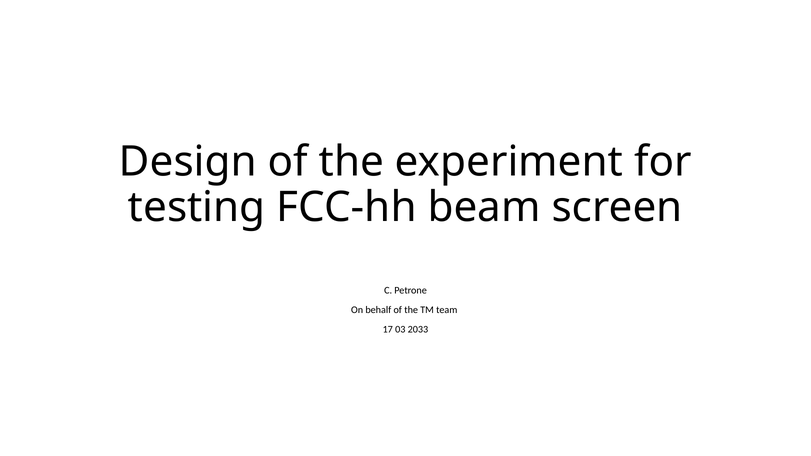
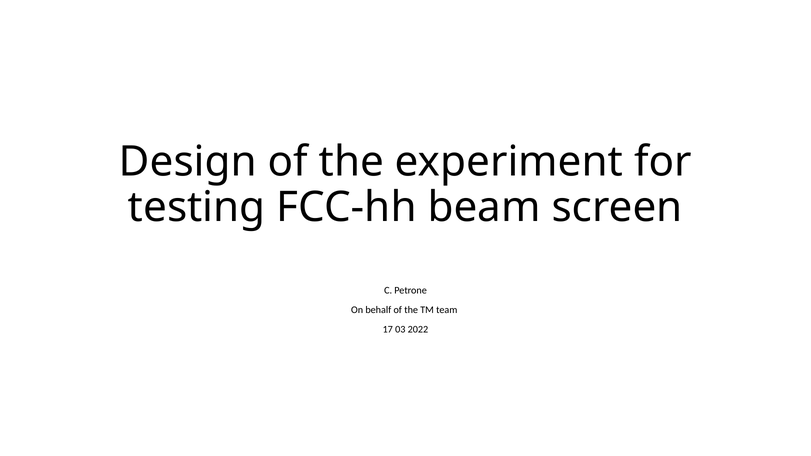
2033: 2033 -> 2022
